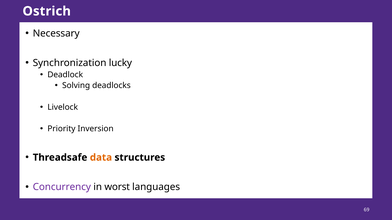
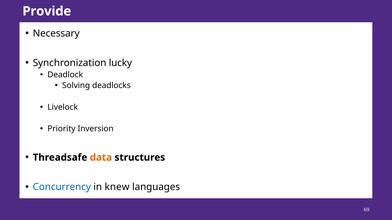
Ostrich: Ostrich -> Provide
Concurrency colour: purple -> blue
worst: worst -> knew
